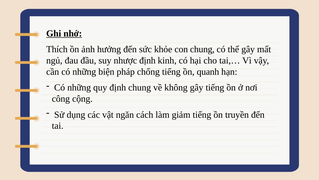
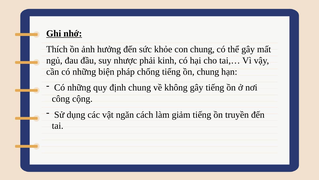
nhược định: định -> phải
ồn quanh: quanh -> chung
